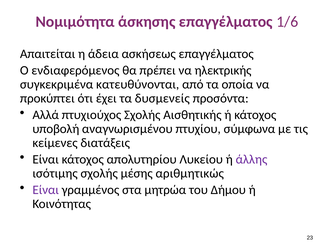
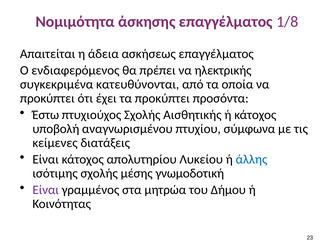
1/6: 1/6 -> 1/8
τα δυσμενείς: δυσμενείς -> προκύπτει
Αλλά: Αλλά -> Έστω
άλλης colour: purple -> blue
αριθμητικώς: αριθμητικώς -> γνωμοδοτική
